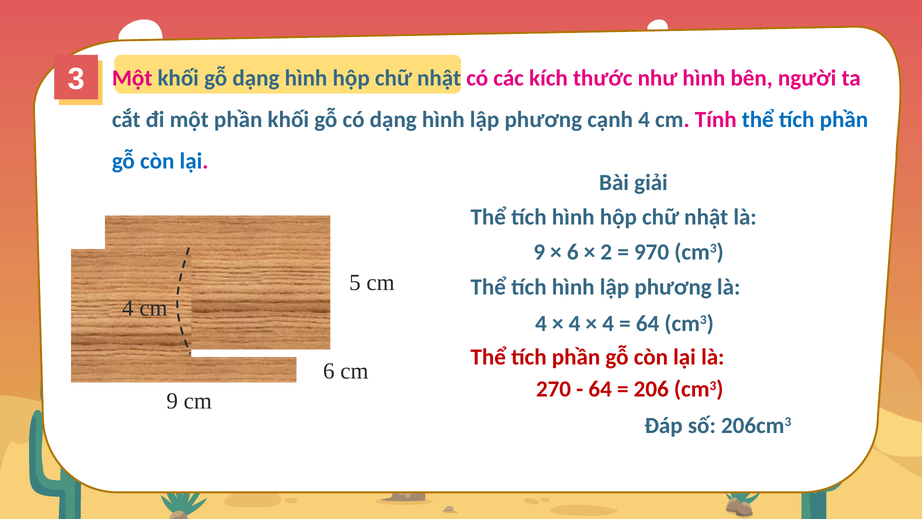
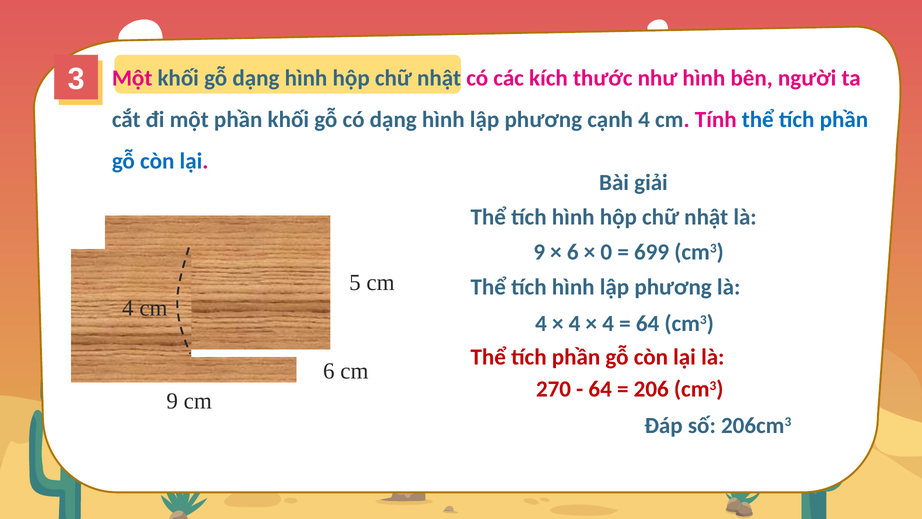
2: 2 -> 0
970: 970 -> 699
